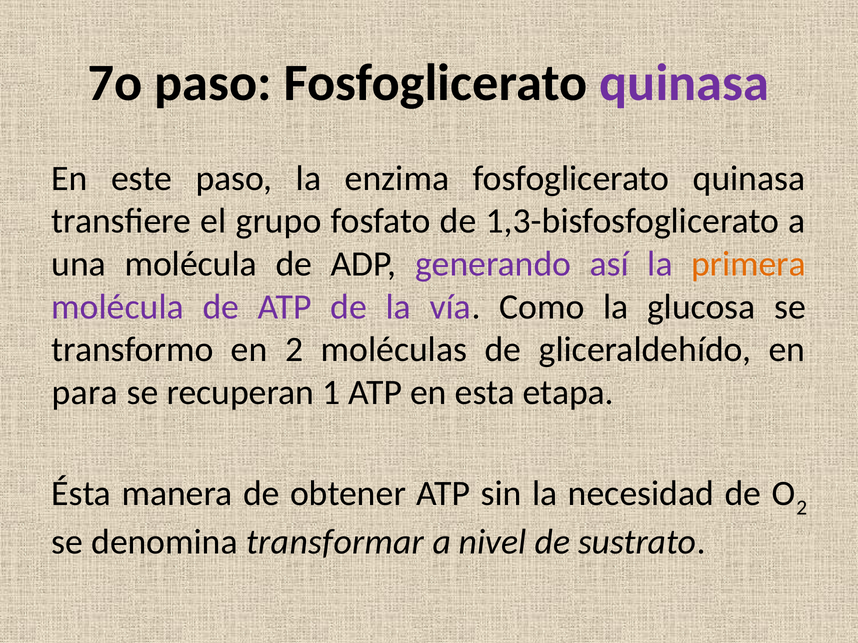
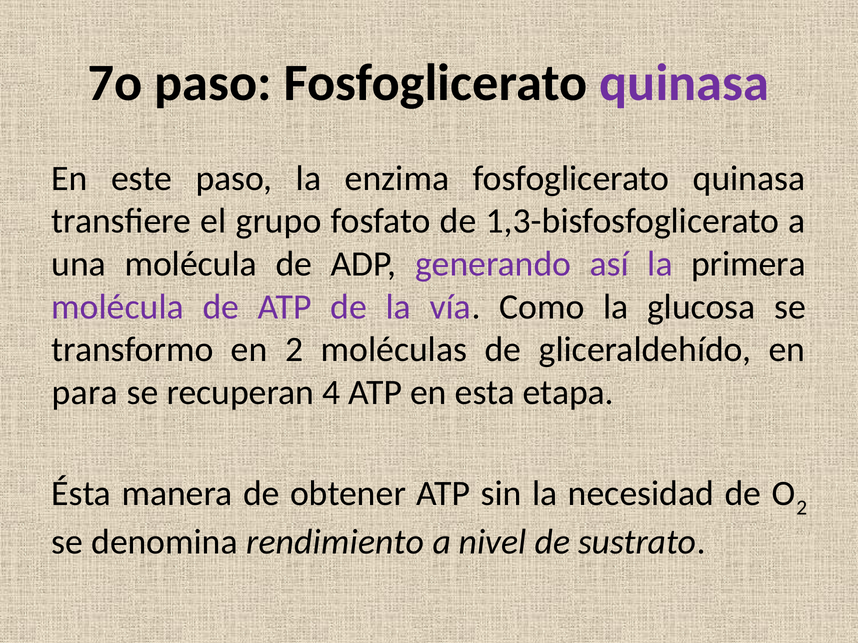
primera colour: orange -> black
1: 1 -> 4
transformar: transformar -> rendimiento
